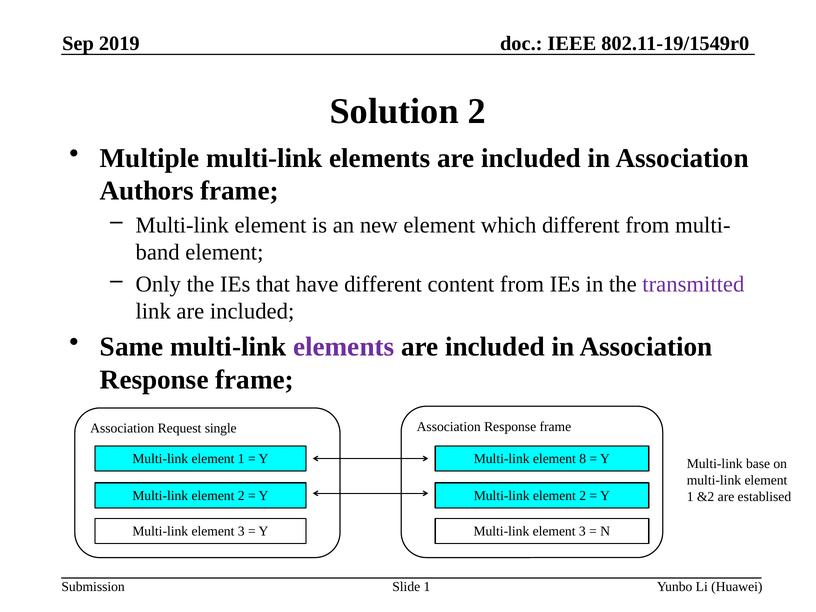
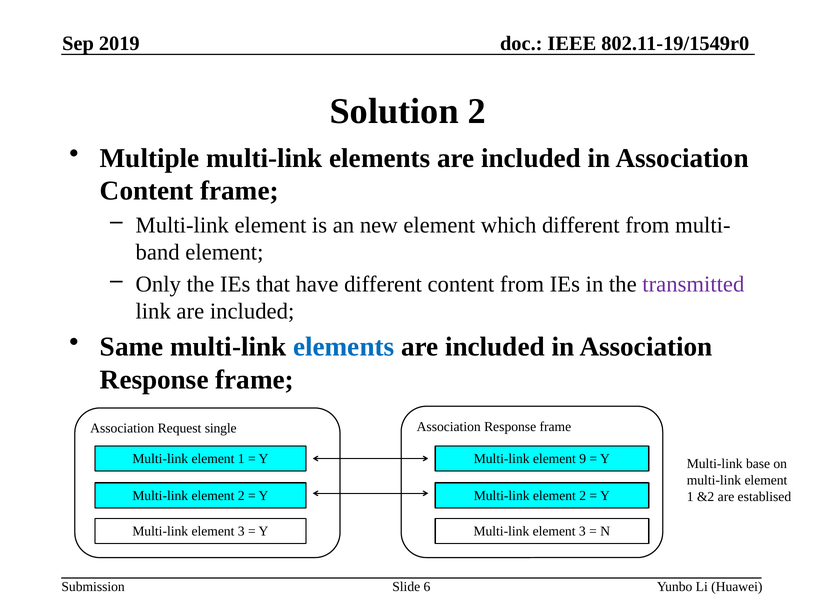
Authors at (147, 191): Authors -> Content
elements at (344, 347) colour: purple -> blue
8: 8 -> 9
Slide 1: 1 -> 6
